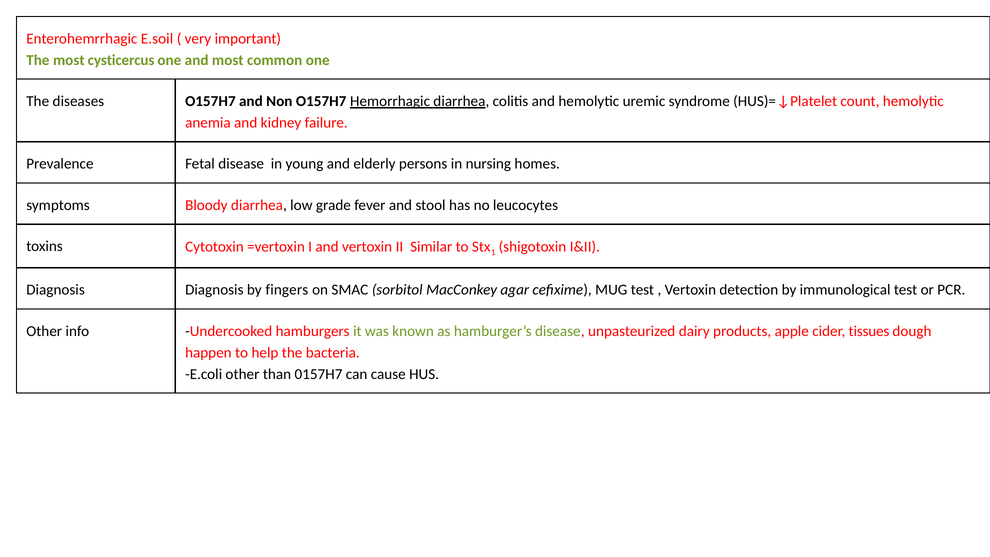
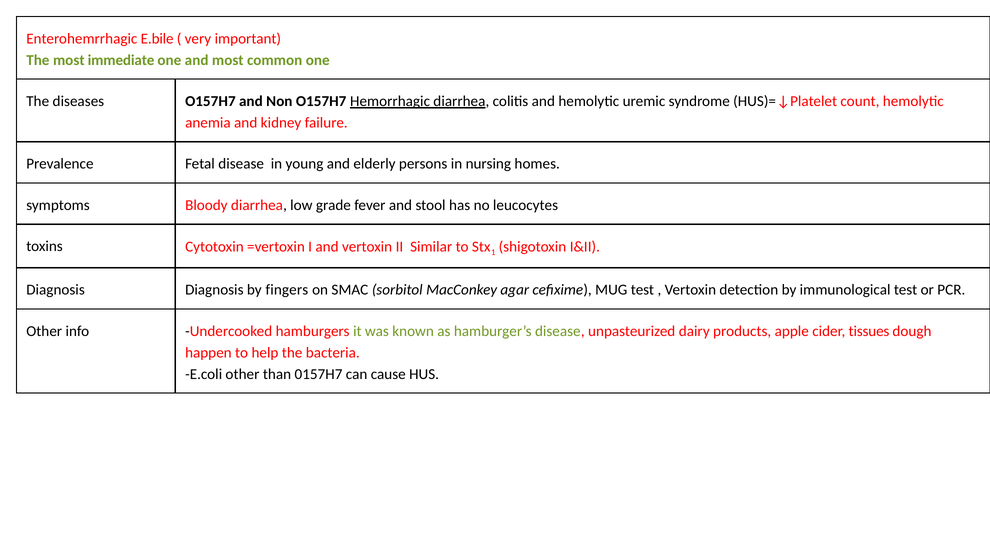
E.soil: E.soil -> E.bile
cysticercus: cysticercus -> immediate
